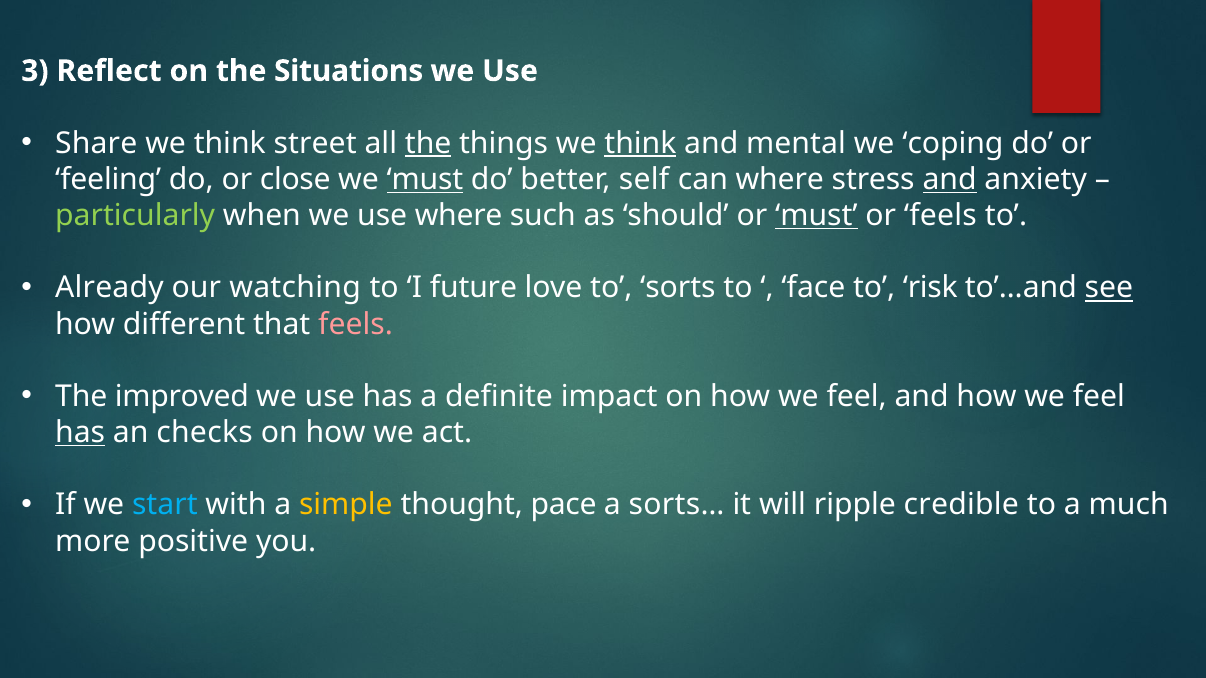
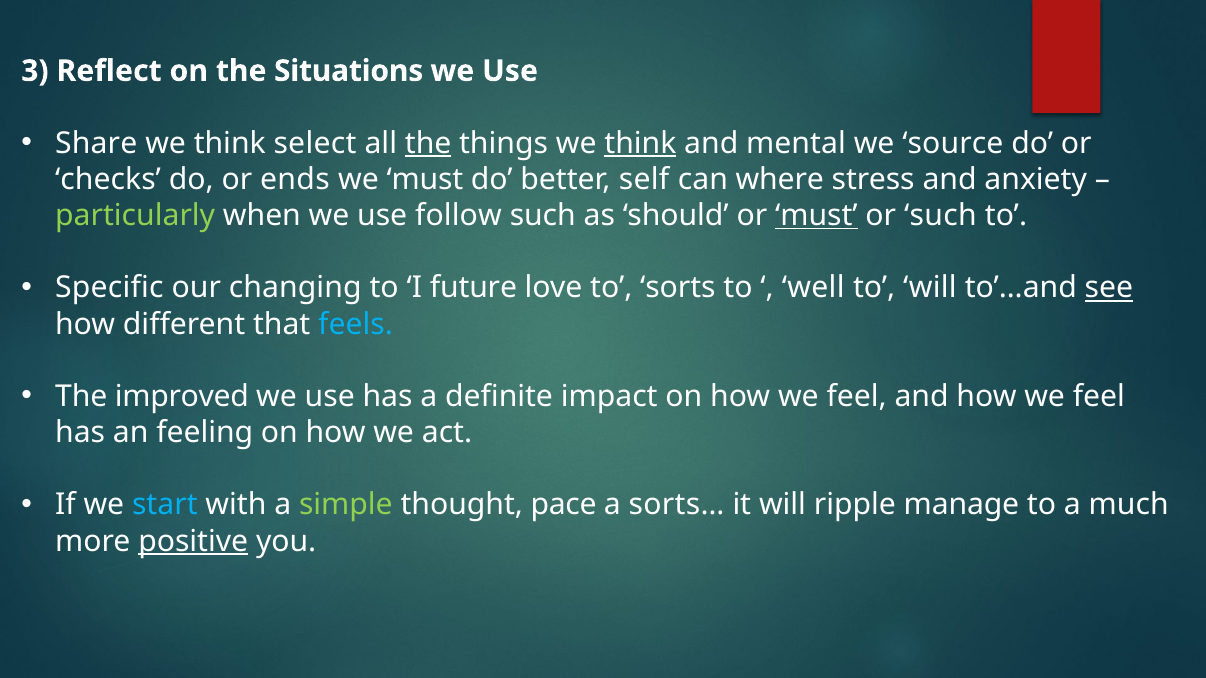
street: street -> select
coping: coping -> source
feeling: feeling -> checks
close: close -> ends
must at (425, 180) underline: present -> none
and at (950, 180) underline: present -> none
use where: where -> follow
or feels: feels -> such
Already: Already -> Specific
watching: watching -> changing
face: face -> well
to risk: risk -> will
feels at (356, 324) colour: pink -> light blue
has at (80, 433) underline: present -> none
checks: checks -> feeling
simple colour: yellow -> light green
credible: credible -> manage
positive underline: none -> present
